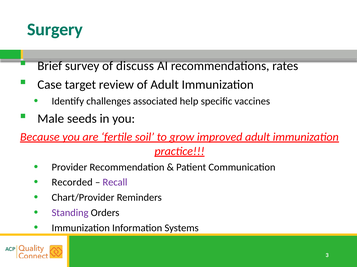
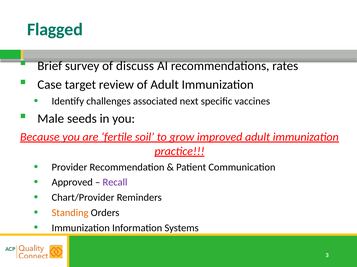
Surgery: Surgery -> Flagged
help: help -> next
Recorded: Recorded -> Approved
Standing colour: purple -> orange
